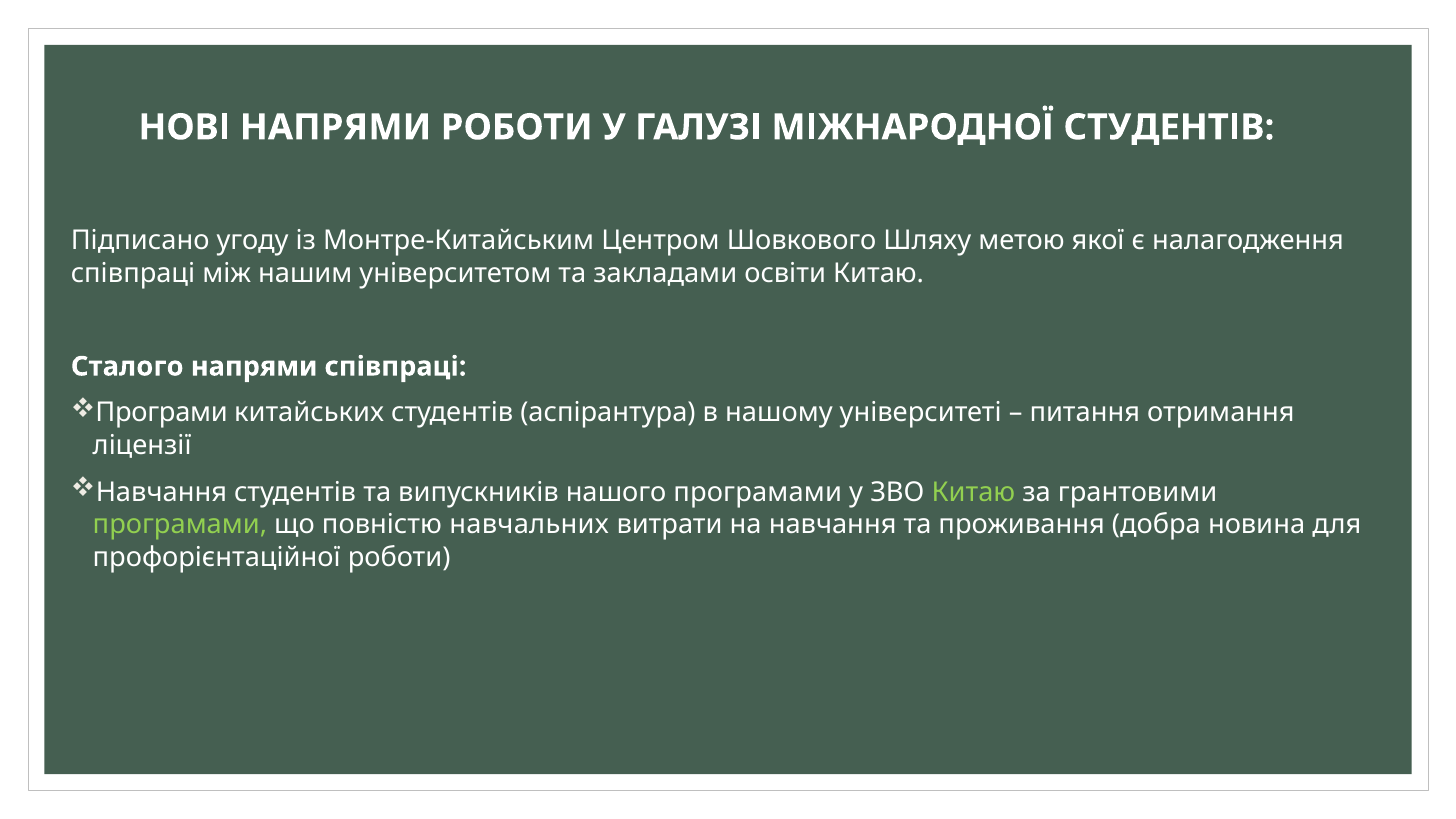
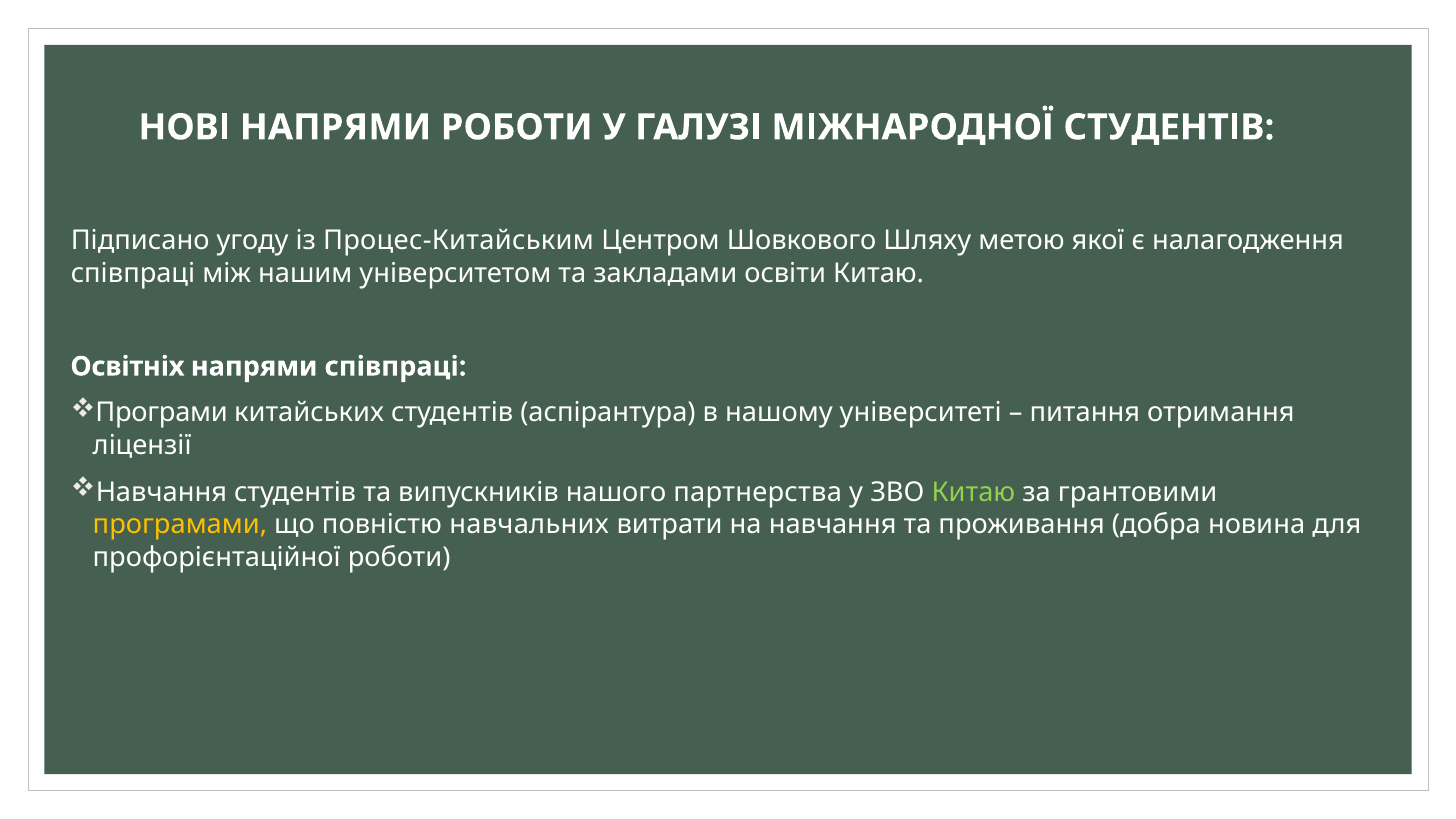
Монтрe-Китайським: Монтрe-Китайським -> Процес-Китайським
Сталого: Сталого -> Освітніх
нашого програмами: програмами -> партнерства
програмами at (180, 525) colour: light green -> yellow
